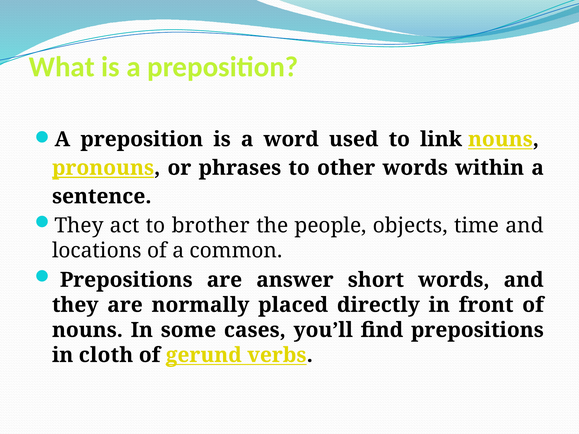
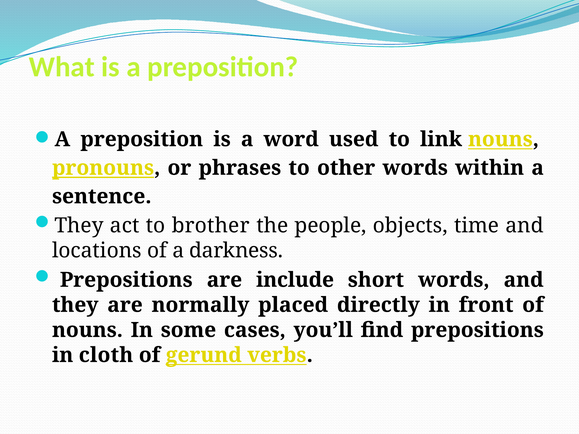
common: common -> darkness
answer: answer -> include
